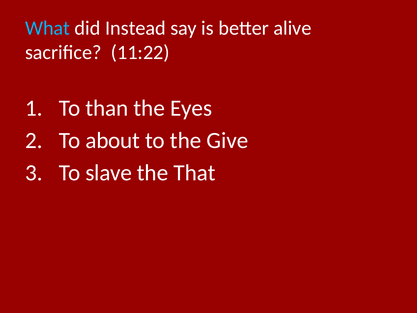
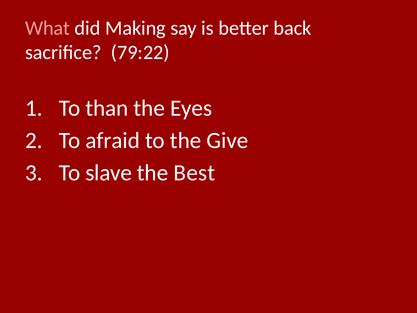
What colour: light blue -> pink
Instead: Instead -> Making
alive: alive -> back
11:22: 11:22 -> 79:22
about: about -> afraid
That: That -> Best
